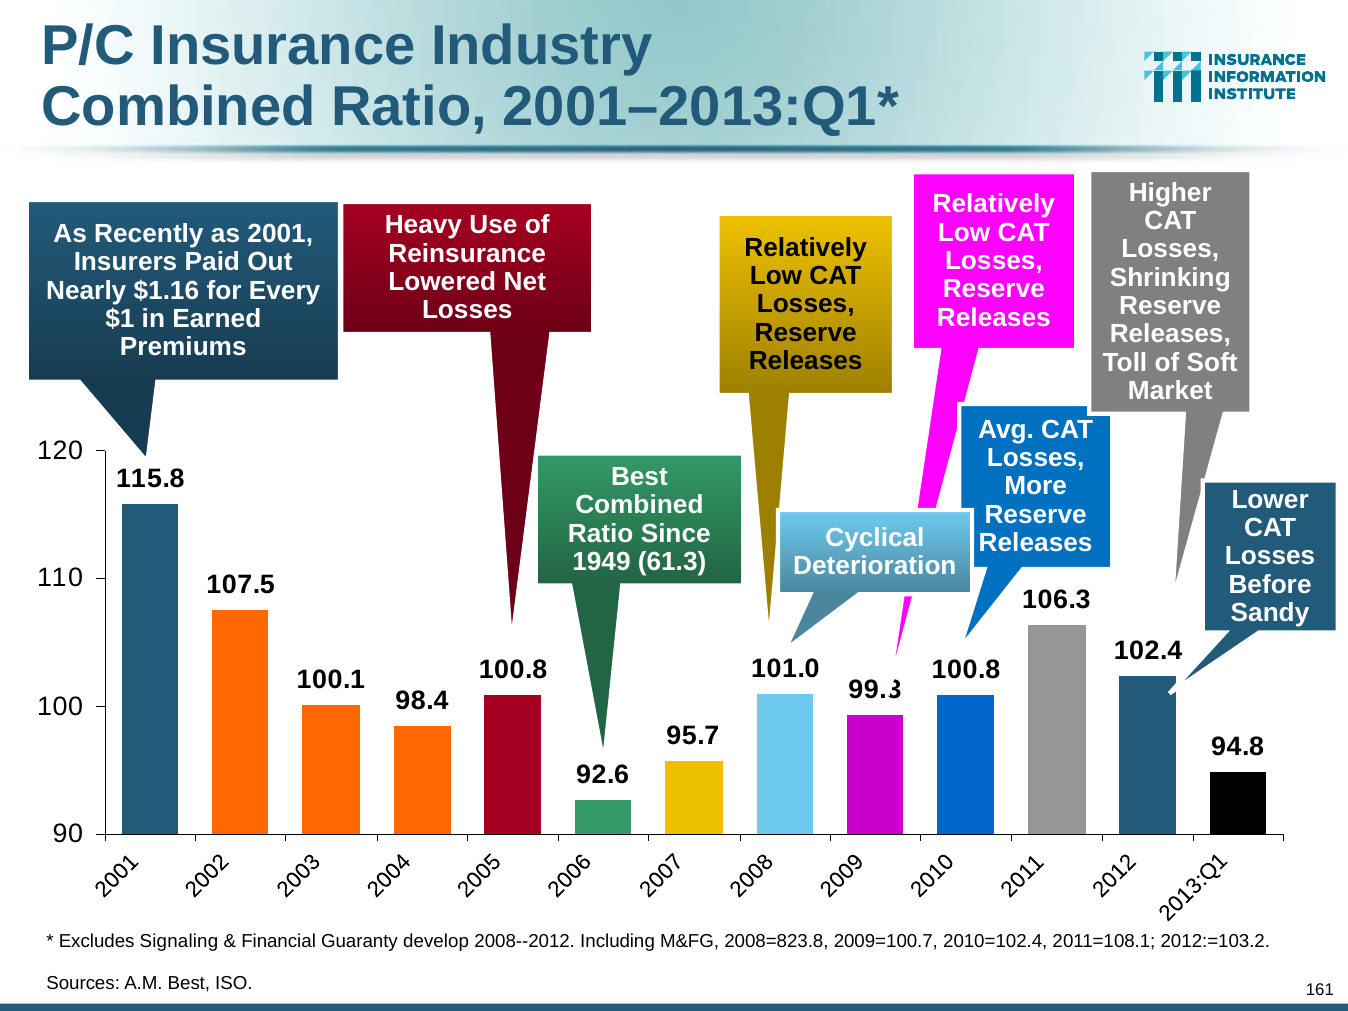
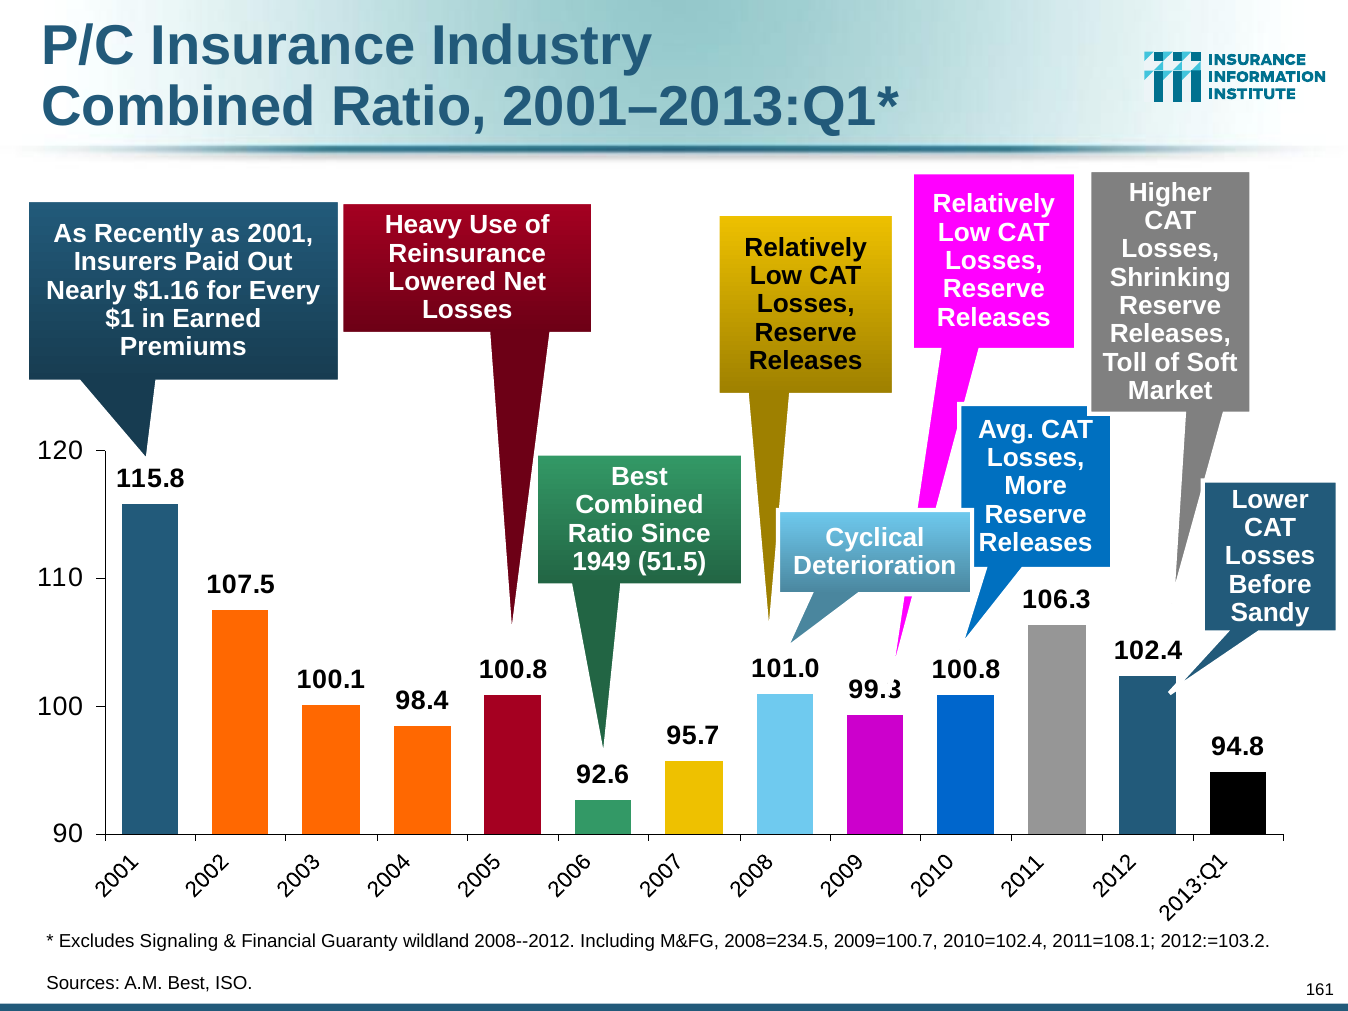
61.3: 61.3 -> 51.5
develop: develop -> wildland
2008=823.8: 2008=823.8 -> 2008=234.5
